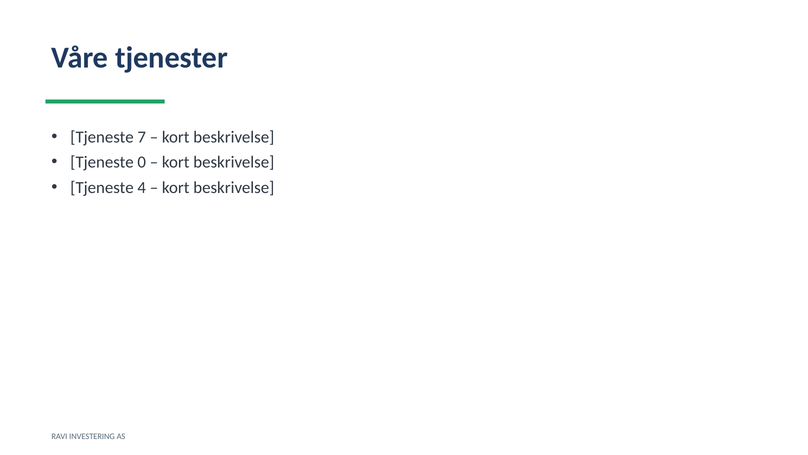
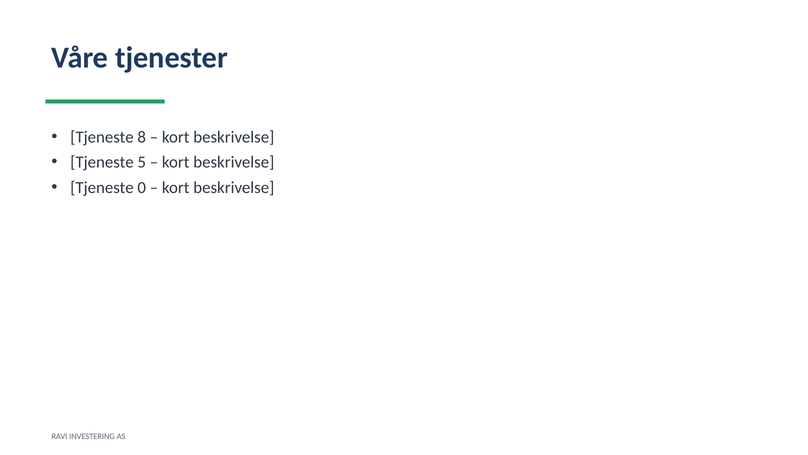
7: 7 -> 8
0: 0 -> 5
4: 4 -> 0
